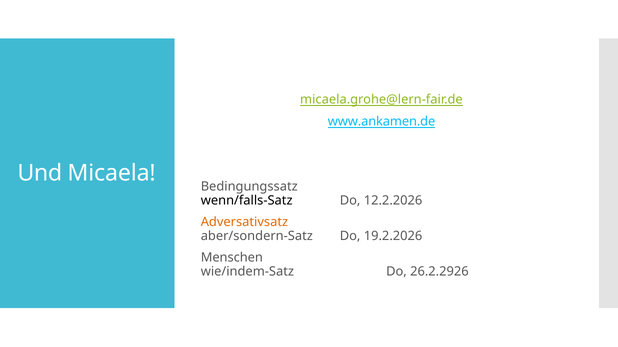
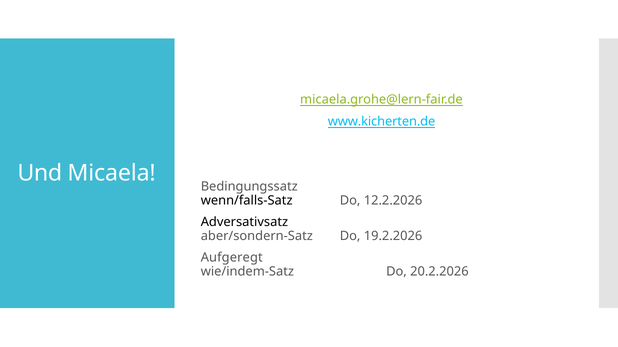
www.ankamen.de: www.ankamen.de -> www.kicherten.de
Adversativsatz colour: orange -> black
Menschen: Menschen -> Aufgeregt
26.2.2926: 26.2.2926 -> 20.2.2026
